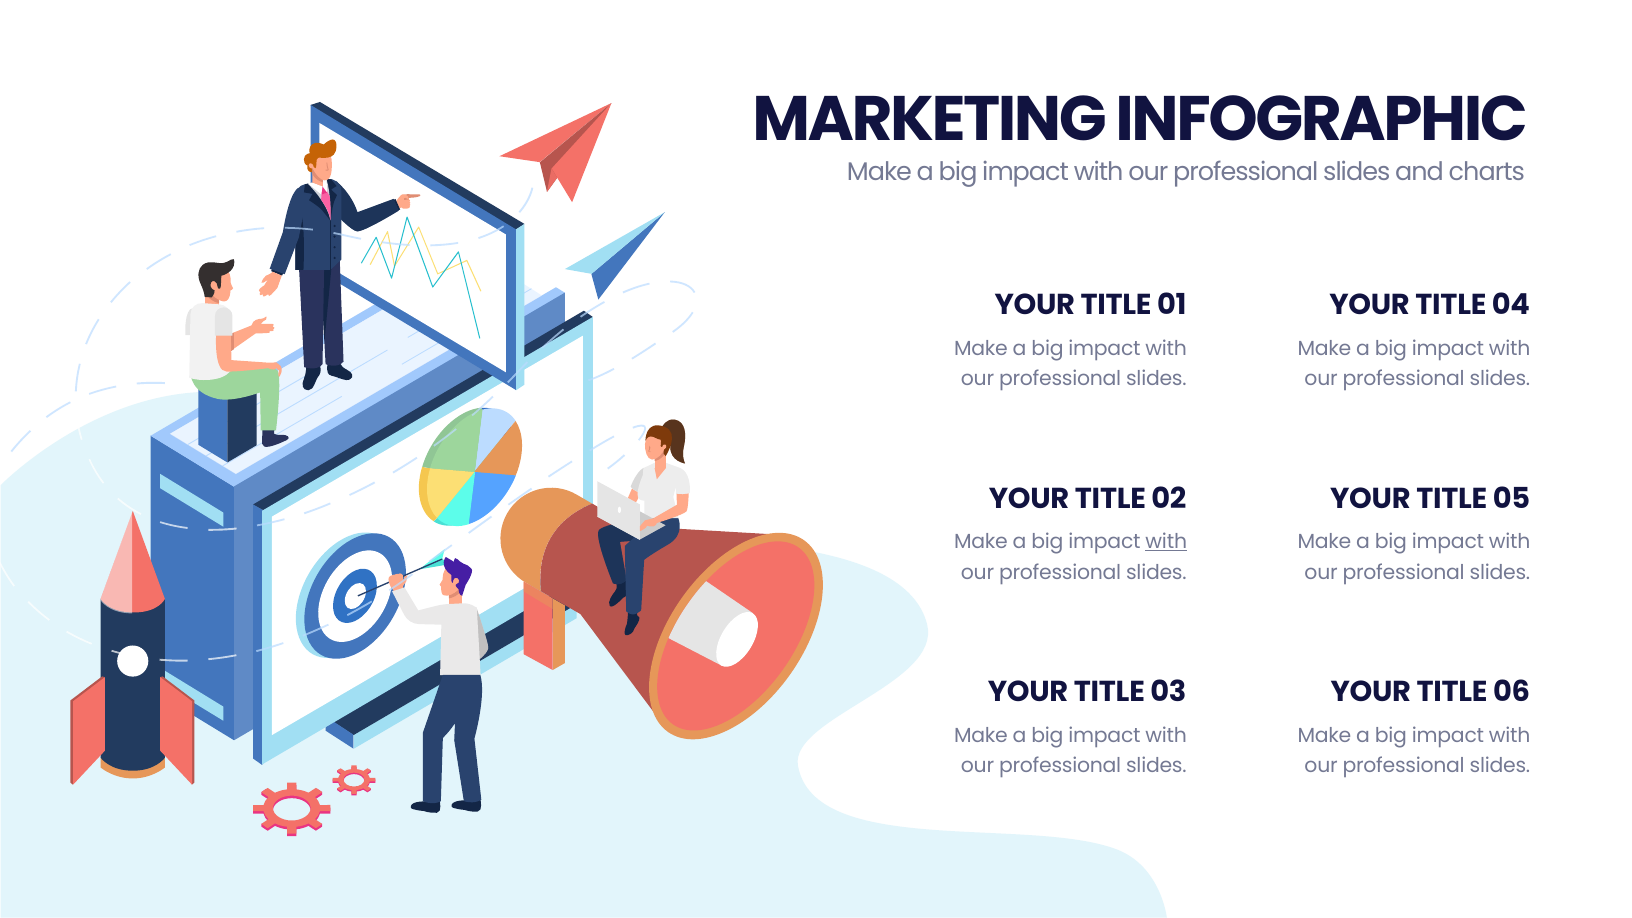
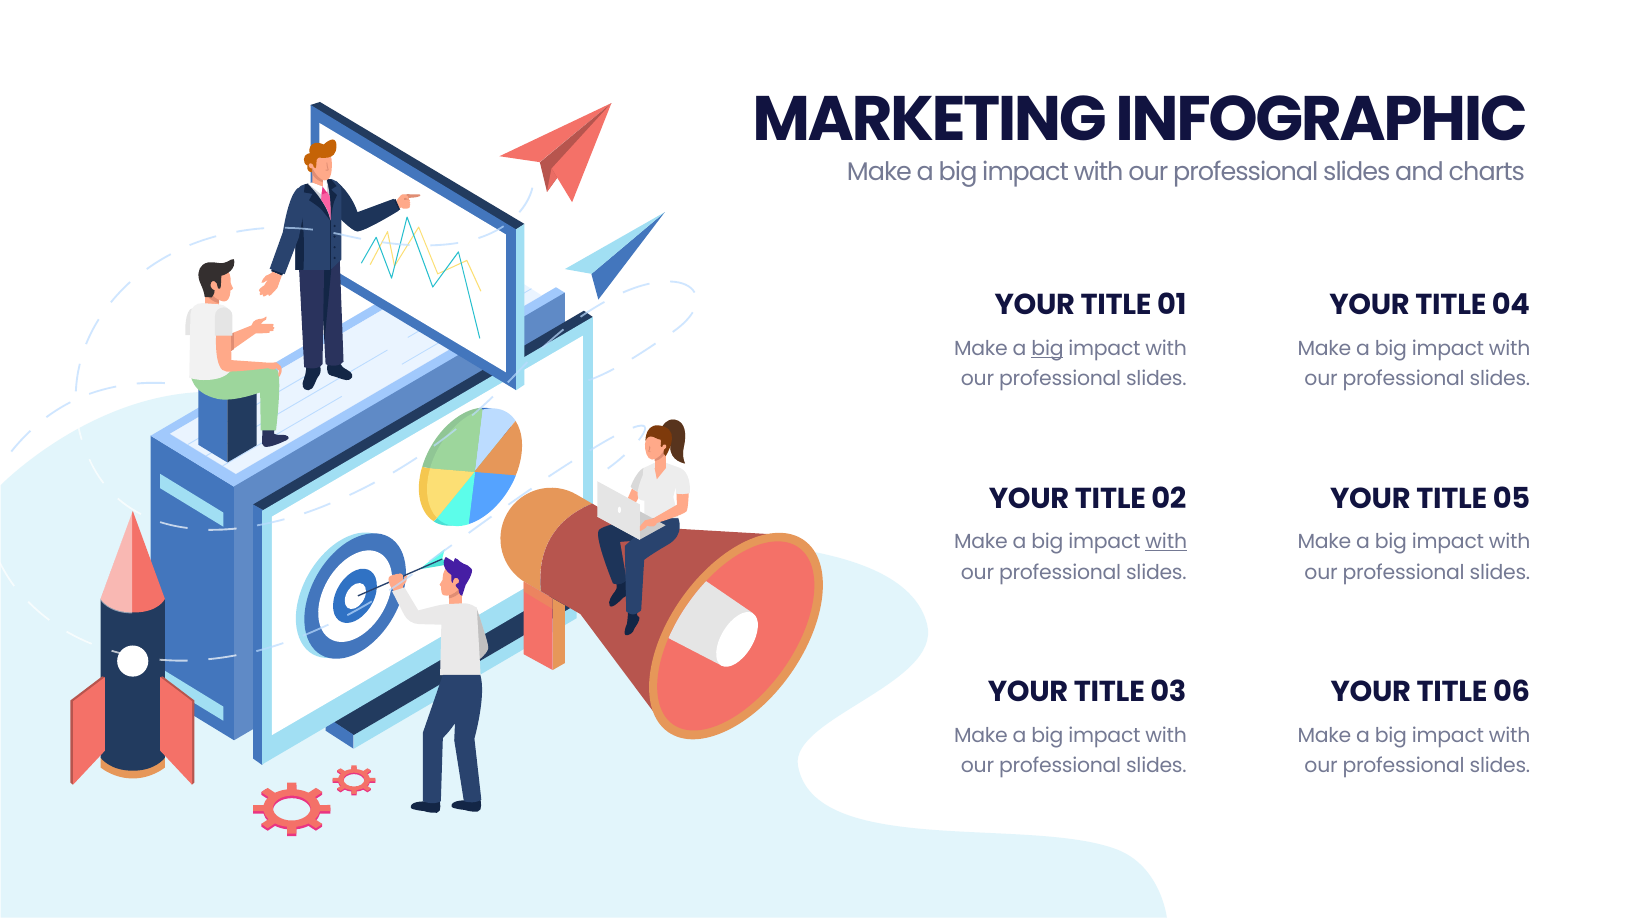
big at (1048, 348) underline: none -> present
